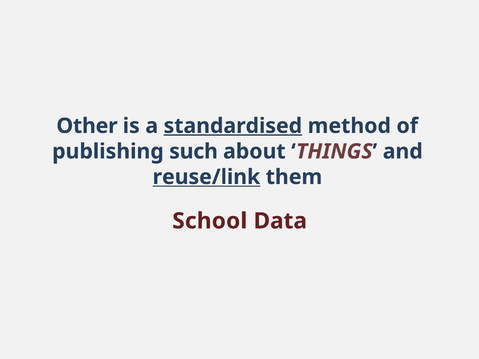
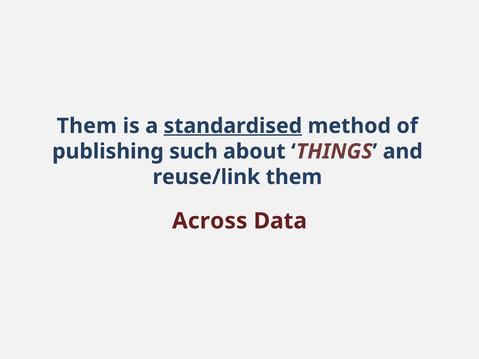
Other at (87, 126): Other -> Them
reuse/link underline: present -> none
School: School -> Across
